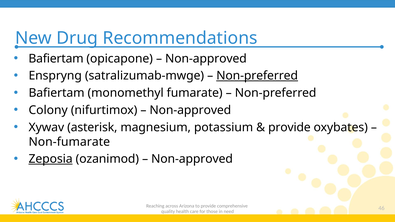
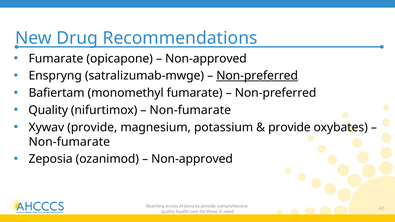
Bafiertam at (56, 59): Bafiertam -> Fumarate
Colony at (48, 110): Colony -> Quality
Non-approved at (190, 110): Non-approved -> Non-fumarate
Xywav asterisk: asterisk -> provide
Zeposia underline: present -> none
